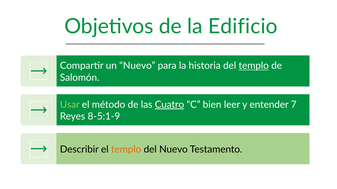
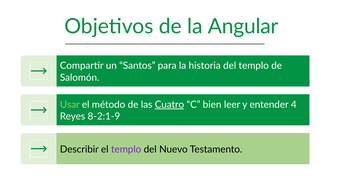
Edificio: Edificio -> Angular
un Nuevo: Nuevo -> Santos
templo at (254, 66) underline: present -> none
7: 7 -> 4
8-5:1-9: 8-5:1-9 -> 8-2:1-9
templo at (126, 150) colour: orange -> purple
